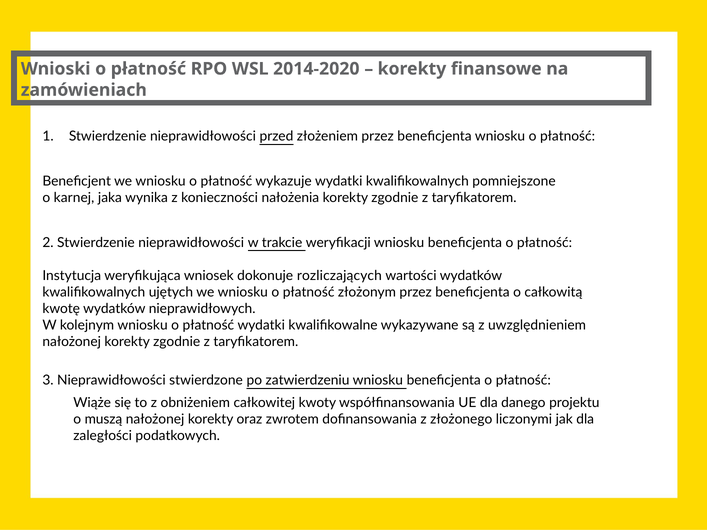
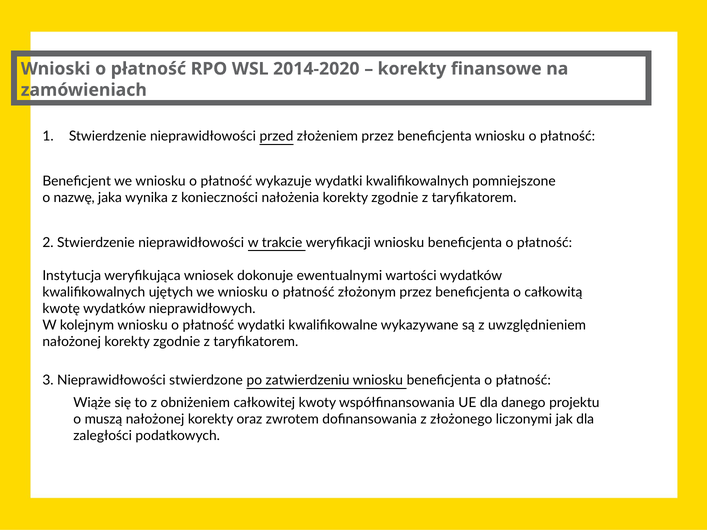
karnej: karnej -> nazwę
rozliczających: rozliczających -> ewentualnymi
